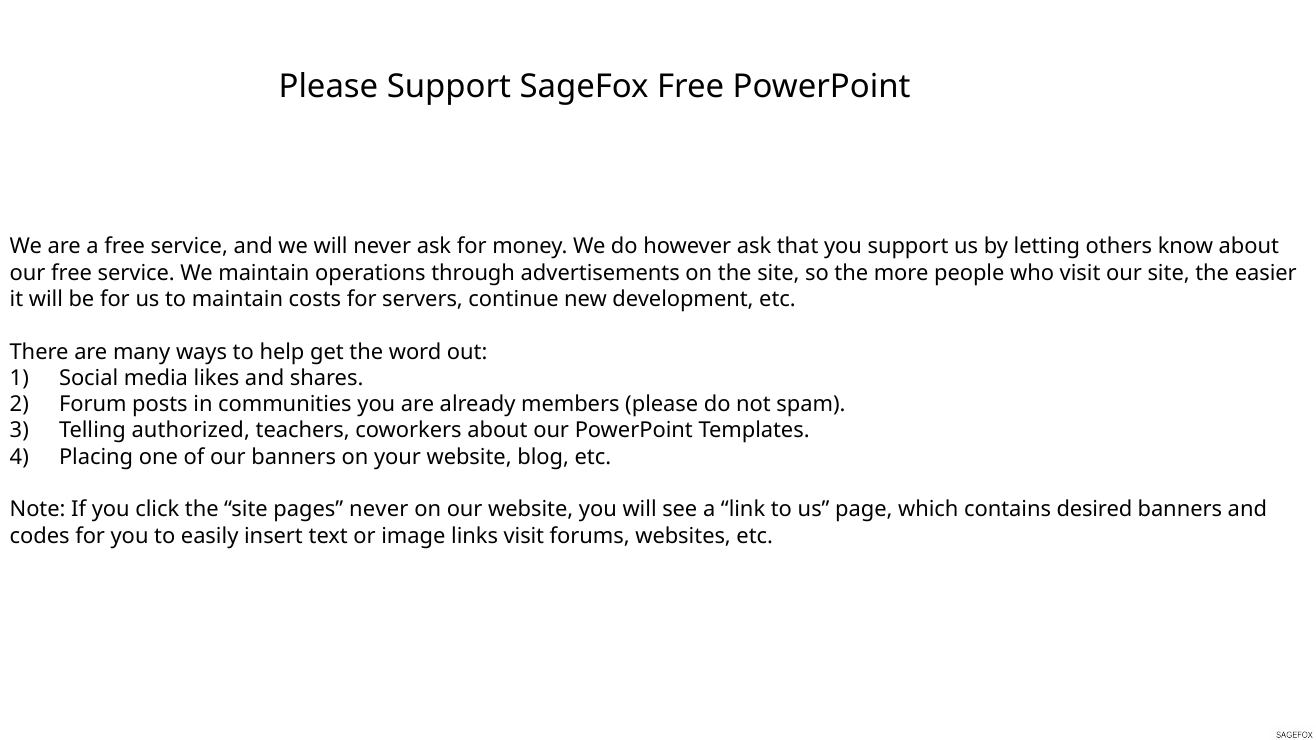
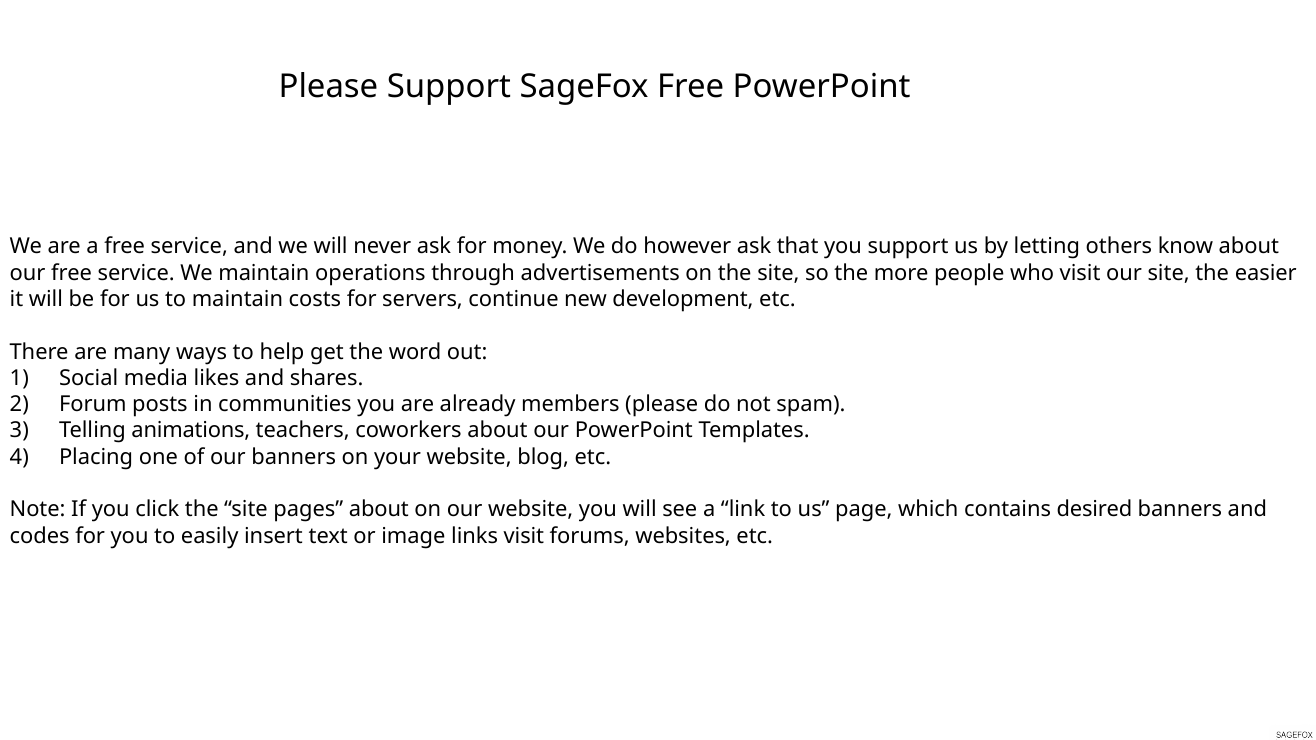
authorized: authorized -> animations
pages never: never -> about
